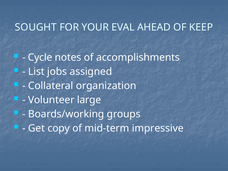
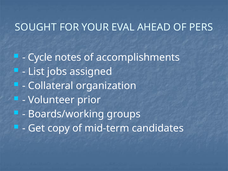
KEEP: KEEP -> PERS
large: large -> prior
impressive: impressive -> candidates
